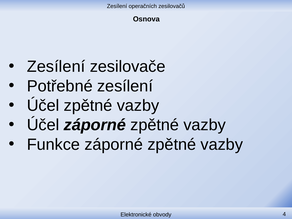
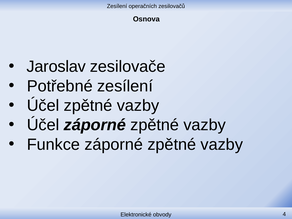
Zesílení at (56, 67): Zesílení -> Jaroslav
